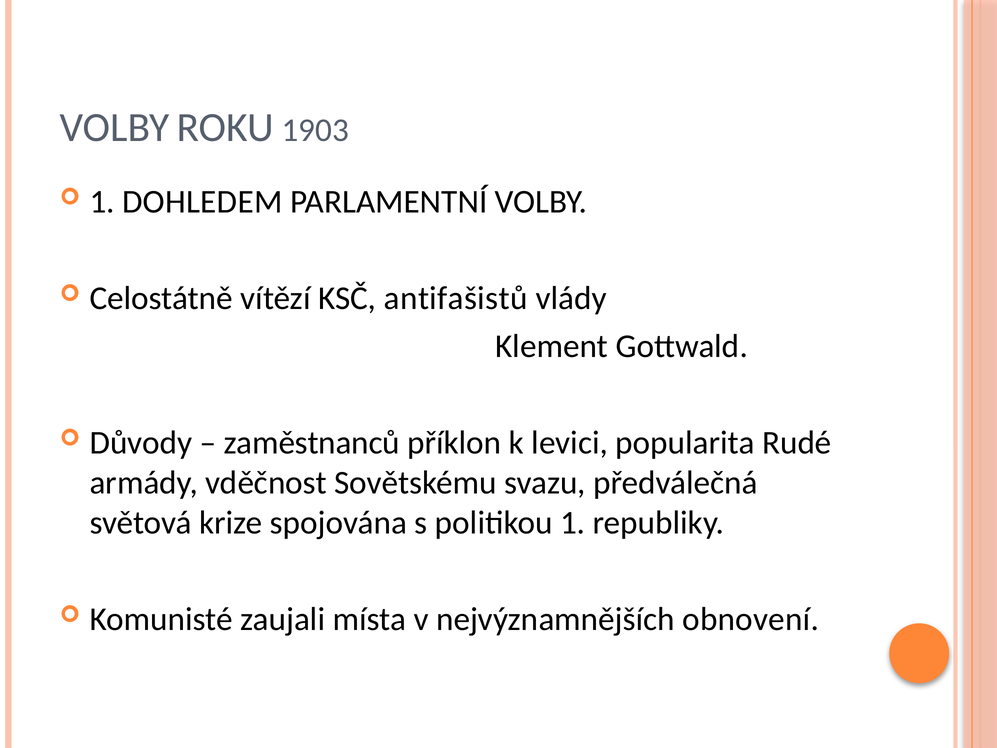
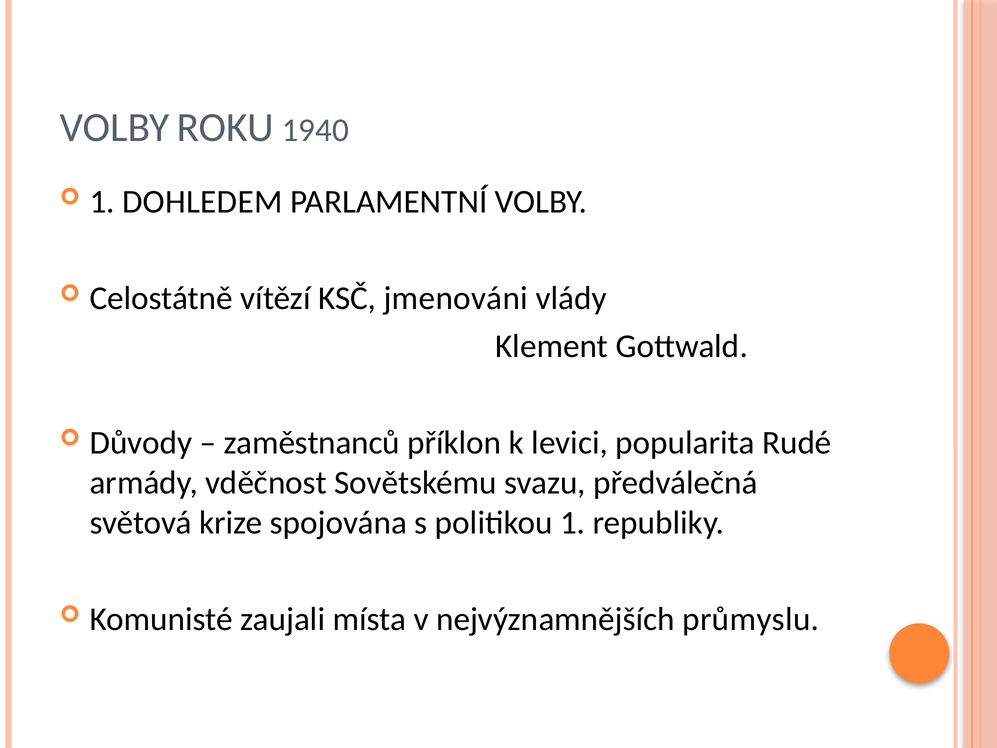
1903: 1903 -> 1940
antifašistů: antifašistů -> jmenováni
obnovení: obnovení -> průmyslu
